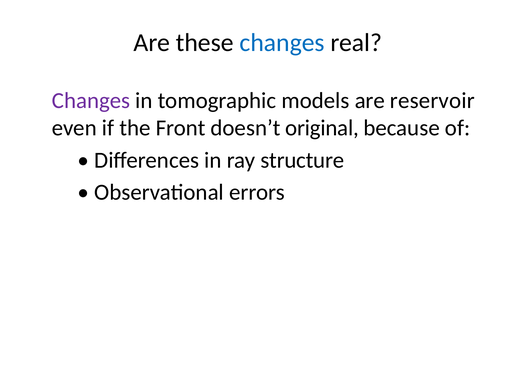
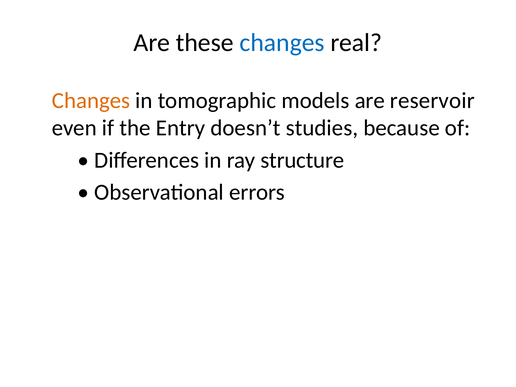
Changes at (91, 100) colour: purple -> orange
Front: Front -> Entry
original: original -> studies
